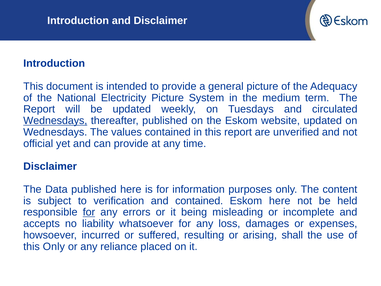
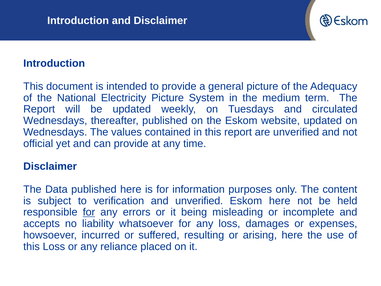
Wednesdays at (55, 121) underline: present -> none
and contained: contained -> unverified
arising shall: shall -> here
this Only: Only -> Loss
